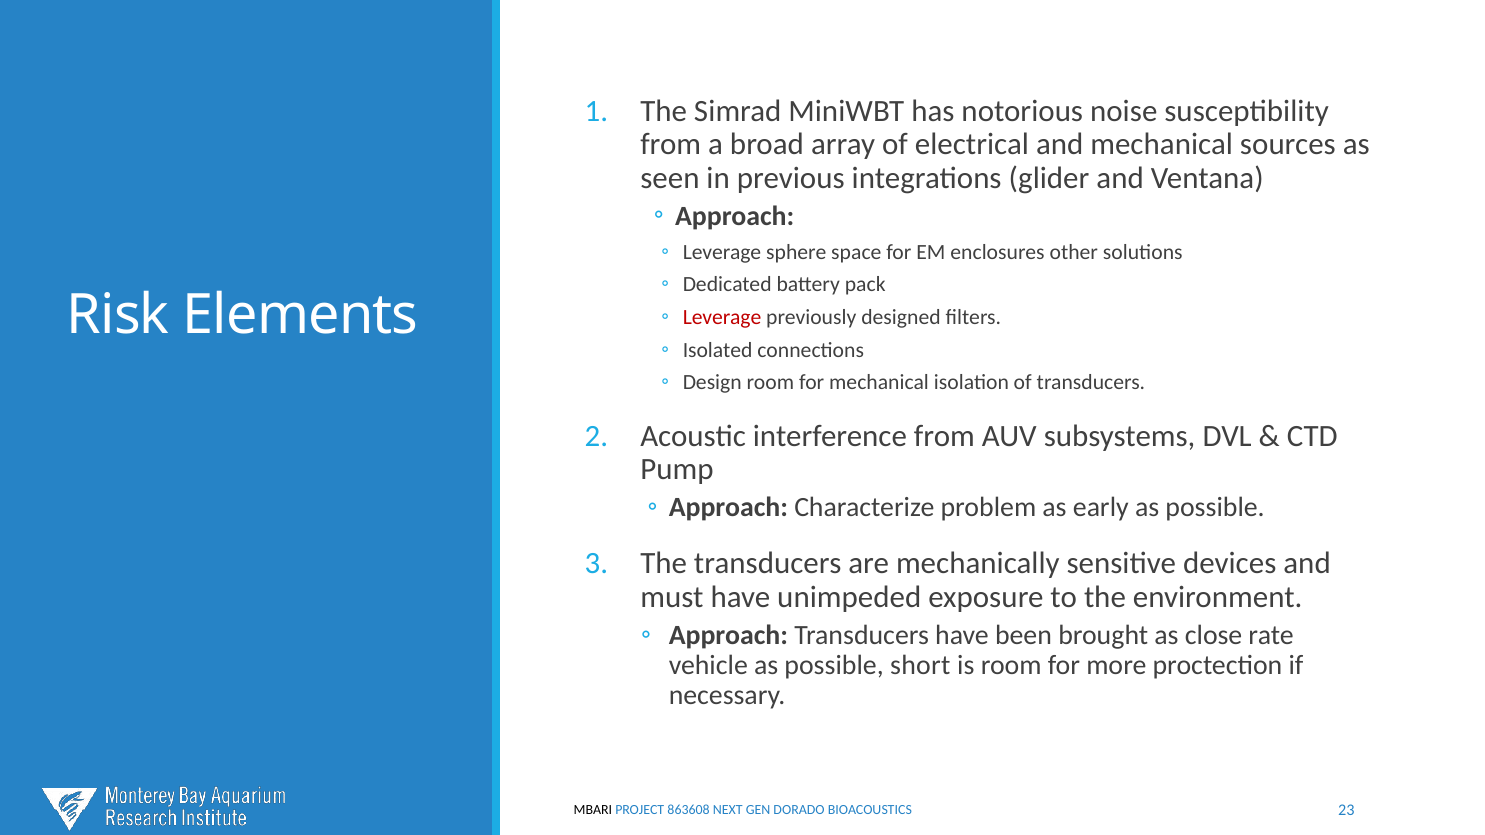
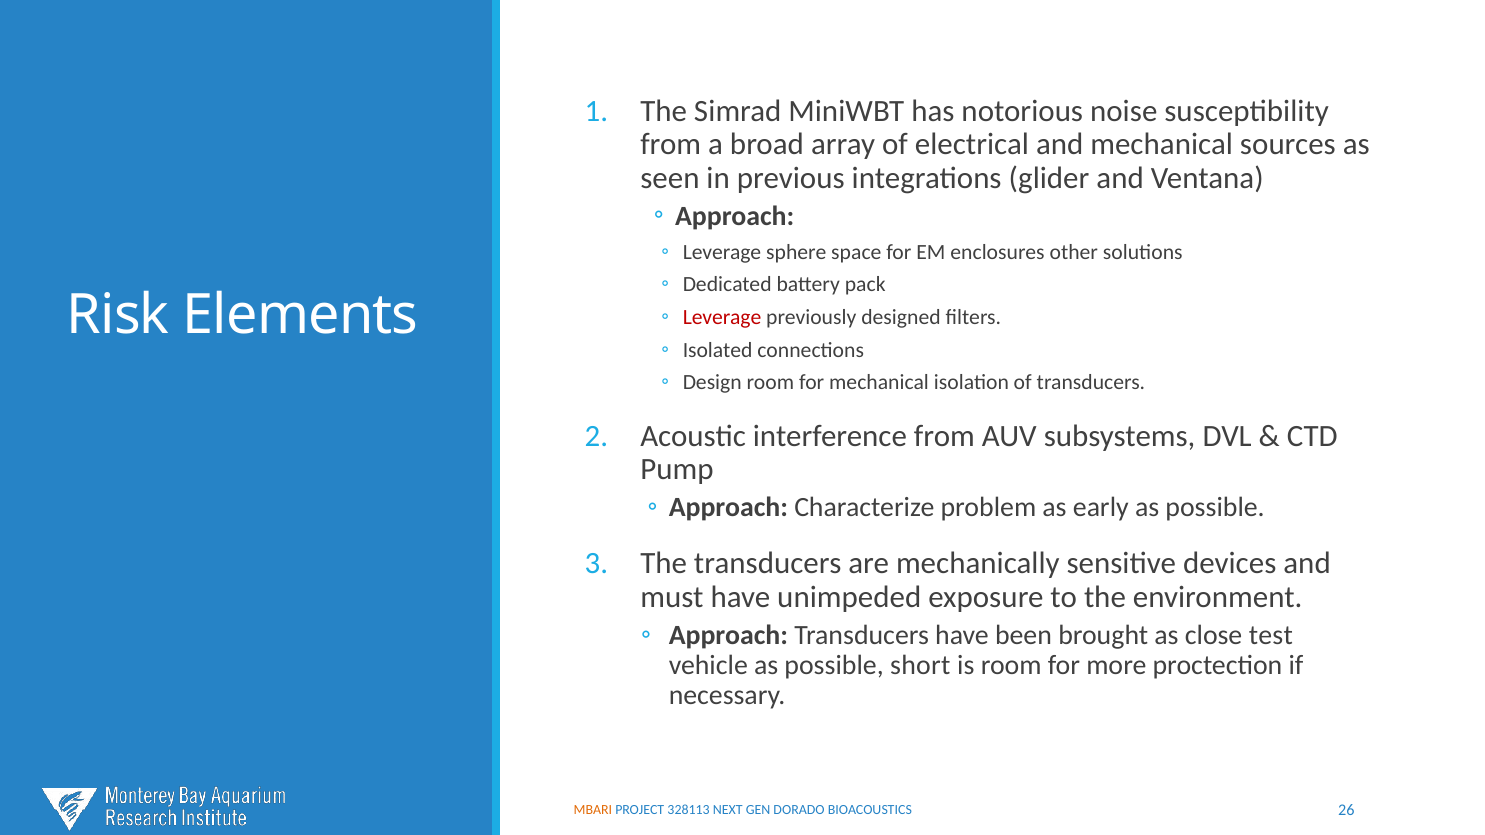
rate: rate -> test
MBARI colour: black -> orange
863608: 863608 -> 328113
23: 23 -> 26
